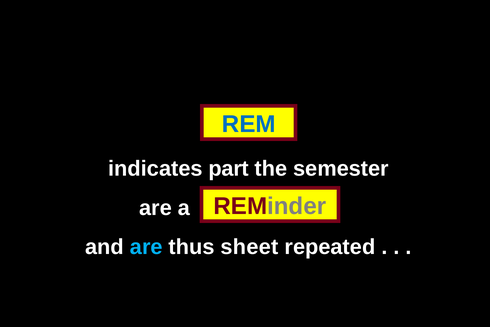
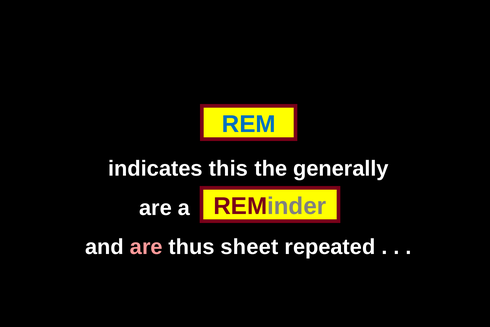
part: part -> this
semester: semester -> generally
are at (146, 247) colour: light blue -> pink
